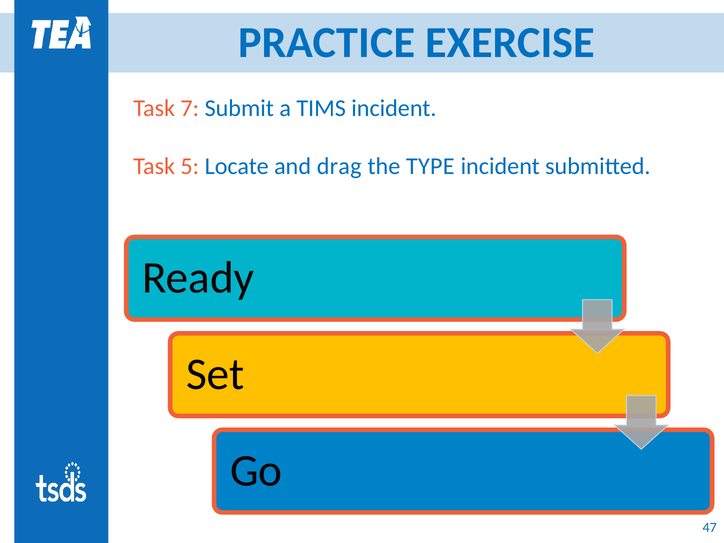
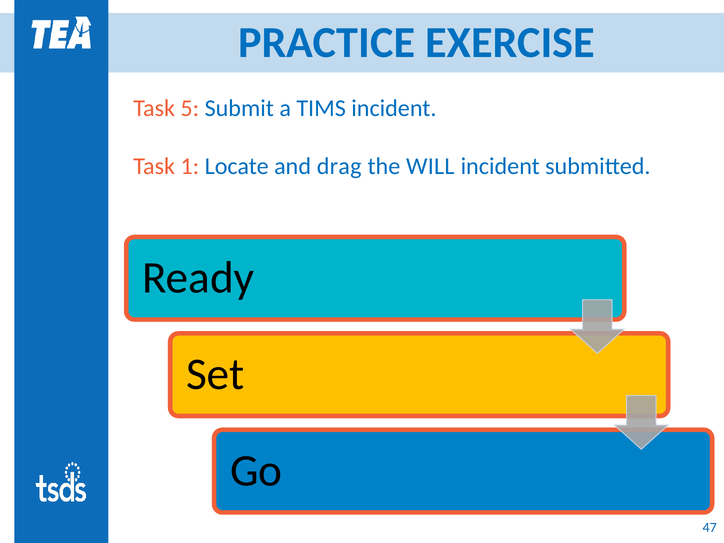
7: 7 -> 5
5: 5 -> 1
TYPE: TYPE -> WILL
